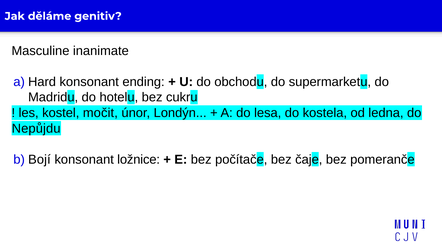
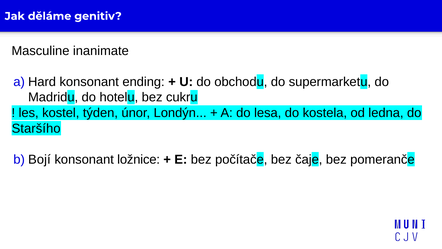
močit: močit -> týden
Nepůjdu: Nepůjdu -> Staršího
